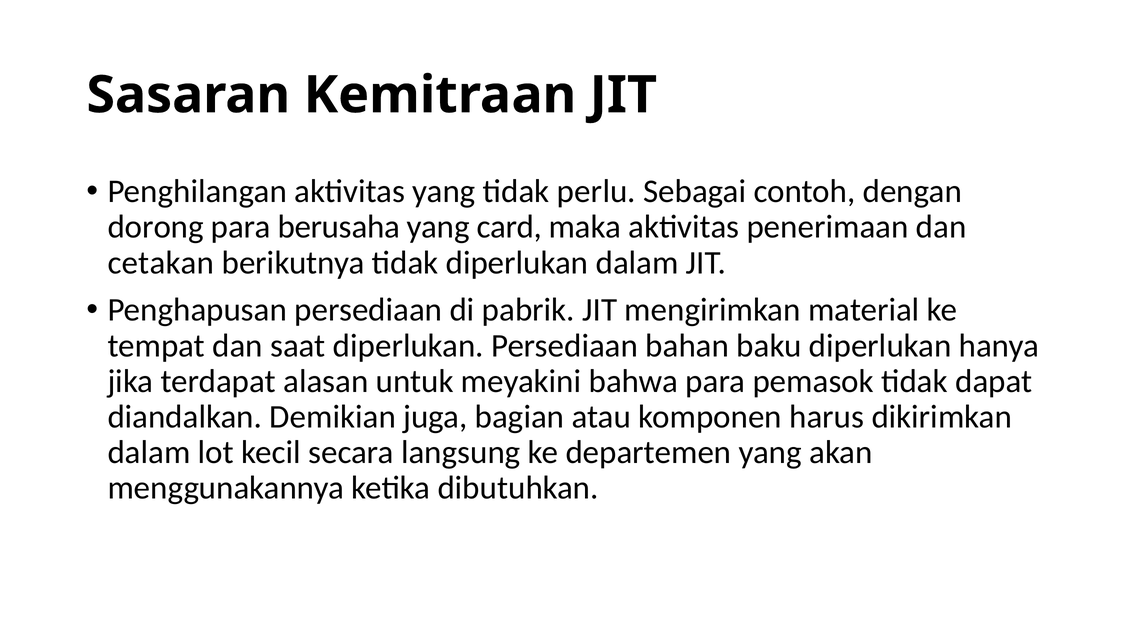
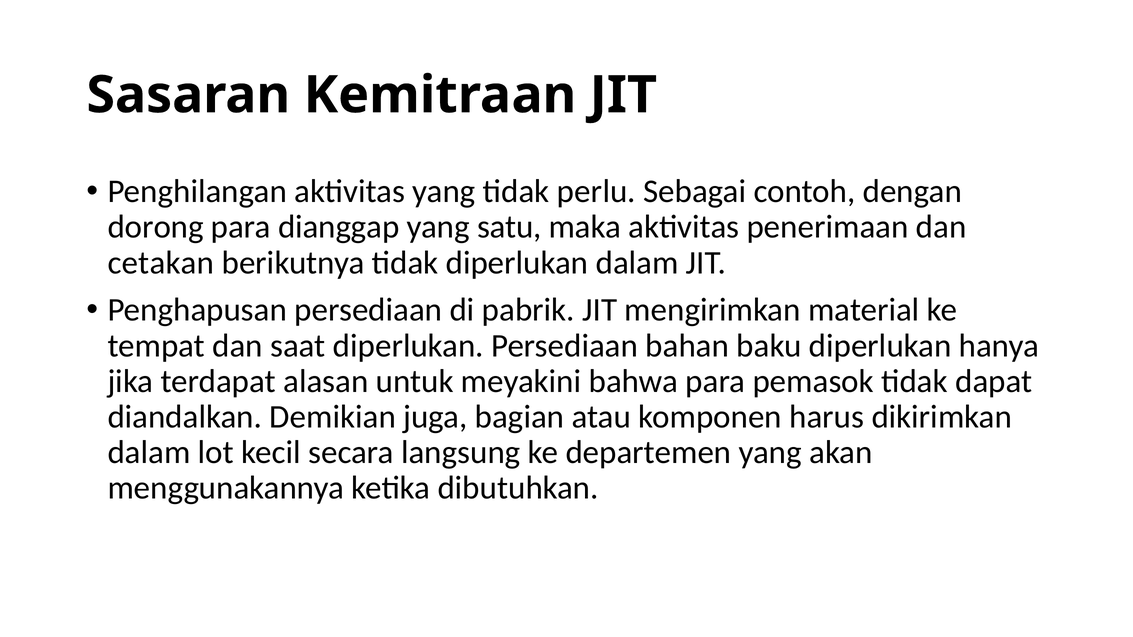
berusaha: berusaha -> dianggap
card: card -> satu
